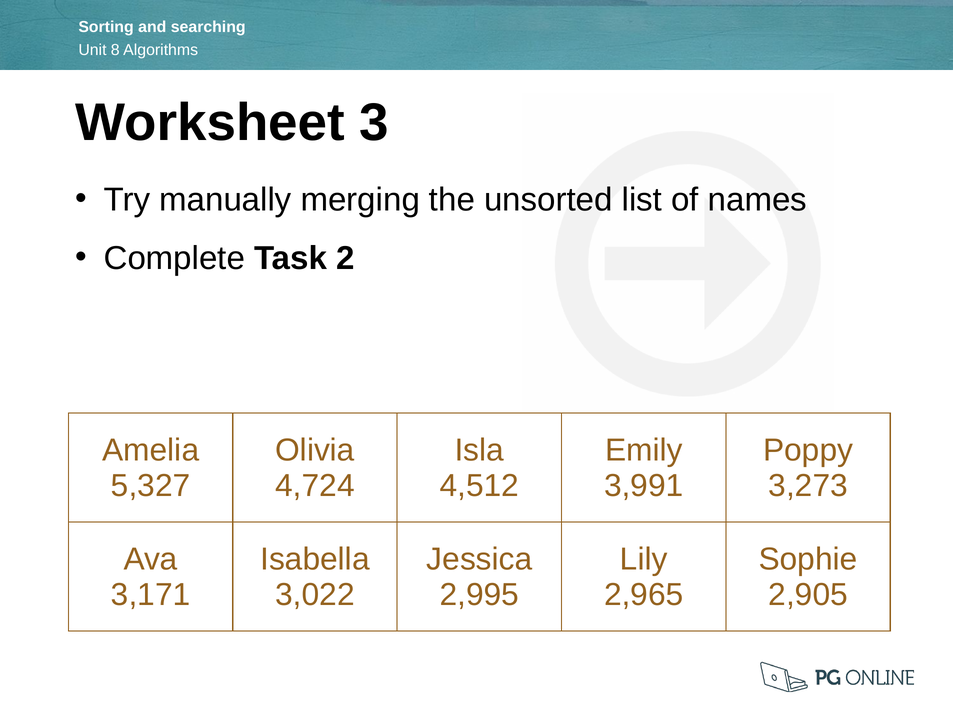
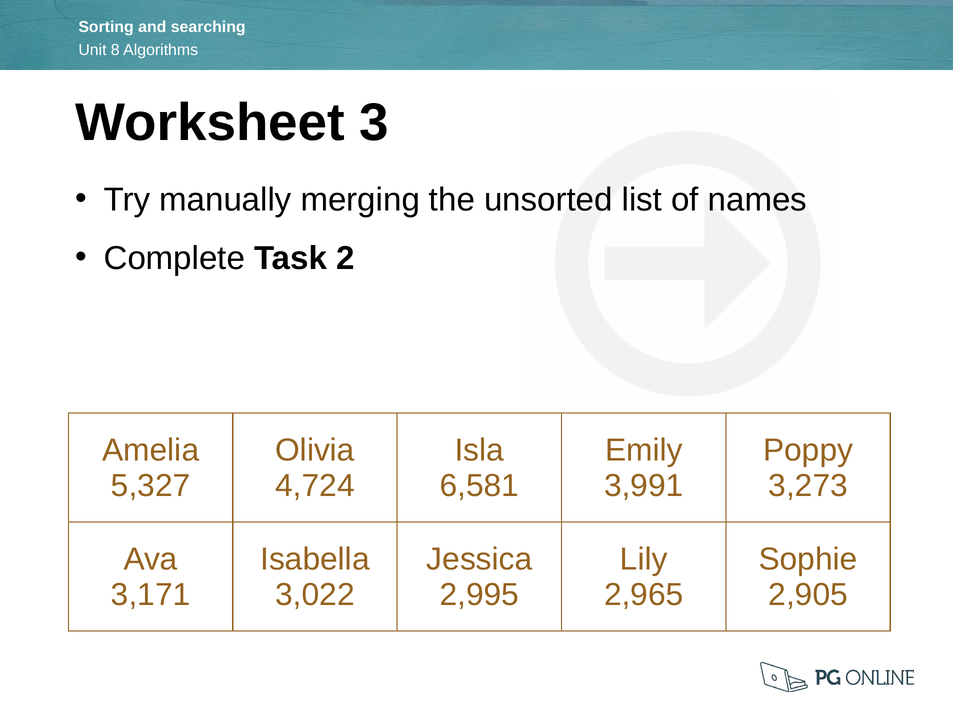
4,512: 4,512 -> 6,581
